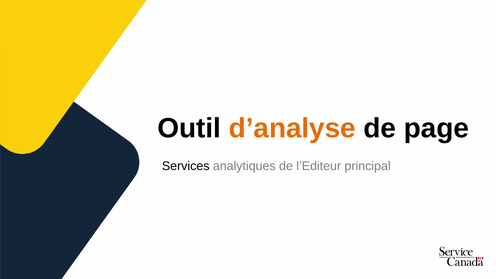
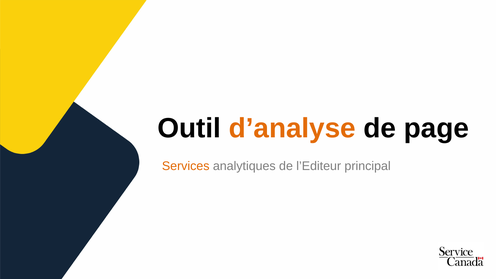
Services colour: black -> orange
